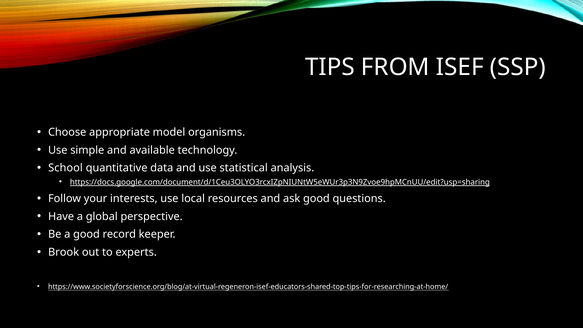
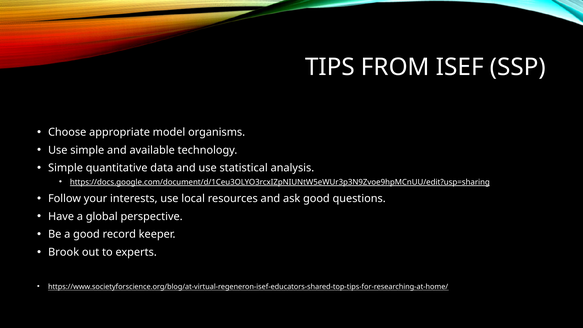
School at (65, 168): School -> Simple
